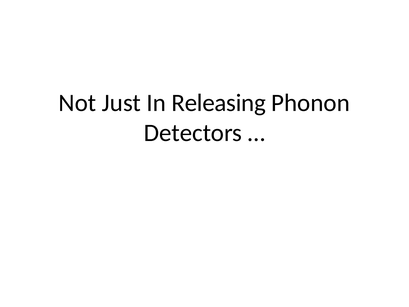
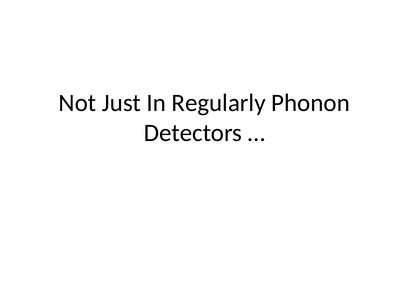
Releasing: Releasing -> Regularly
